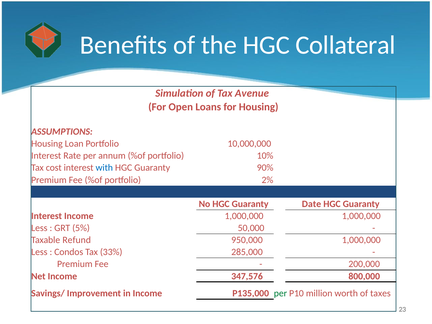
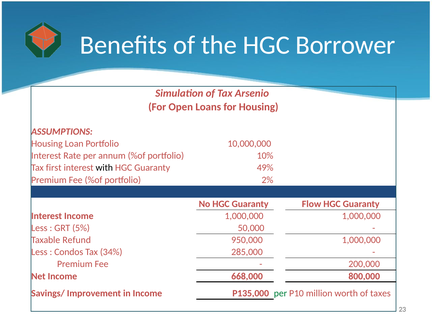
Collateral: Collateral -> Borrower
Avenue: Avenue -> Arsenio
cost: cost -> first
with colour: blue -> black
90%: 90% -> 49%
Date: Date -> Flow
33%: 33% -> 34%
347,576: 347,576 -> 668,000
